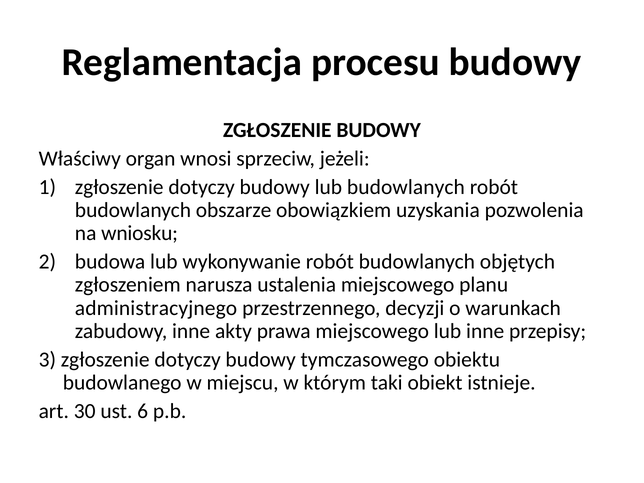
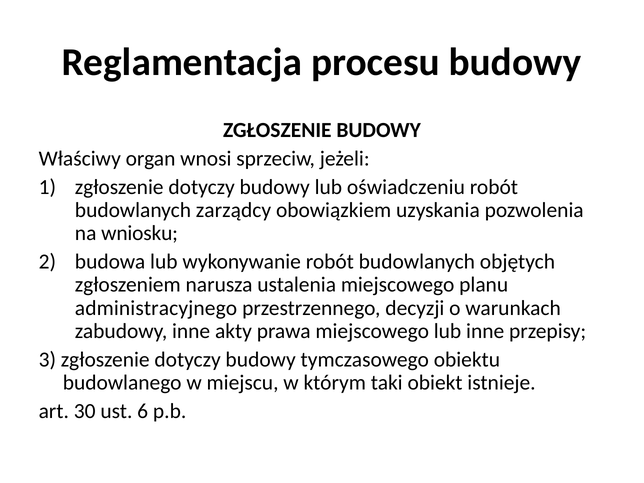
lub budowlanych: budowlanych -> oświadczeniu
obszarze: obszarze -> zarządcy
